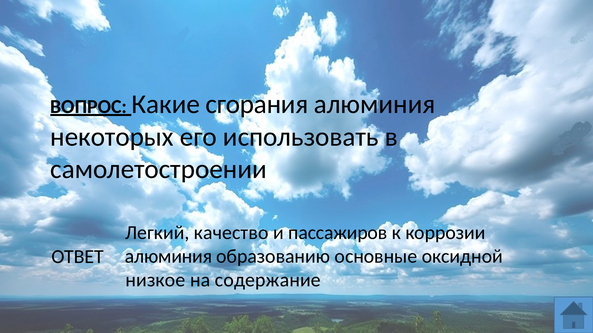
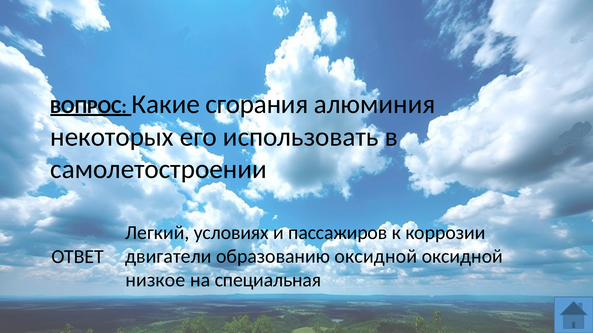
качество: качество -> условиях
алюминия at (169, 257): алюминия -> двигатели
образованию основные: основные -> оксидной
содержание: содержание -> специальная
